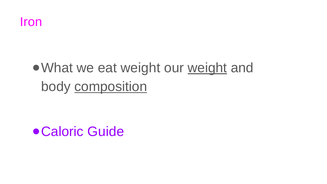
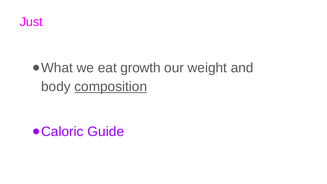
Iron: Iron -> Just
eat weight: weight -> growth
weight at (207, 68) underline: present -> none
